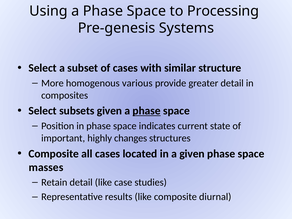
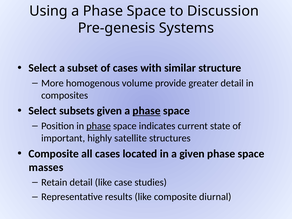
Processing: Processing -> Discussion
various: various -> volume
phase at (99, 126) underline: none -> present
changes: changes -> satellite
